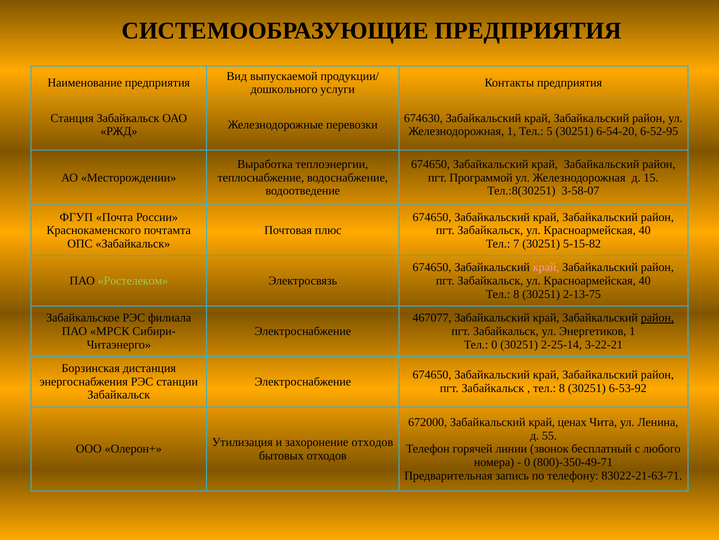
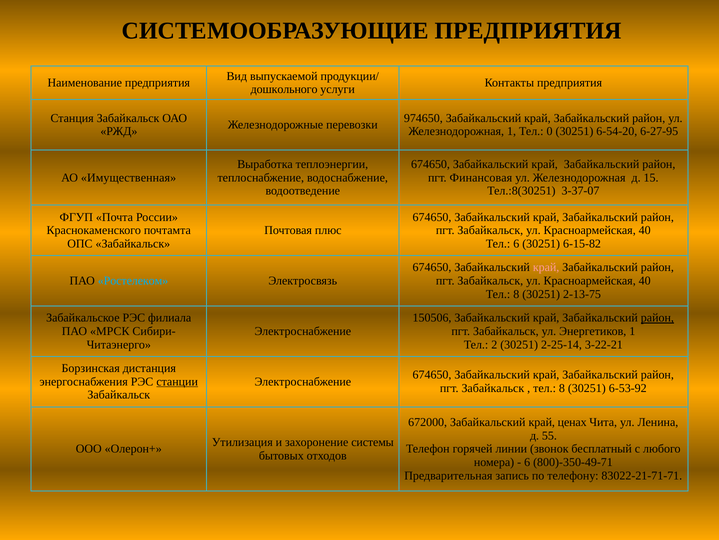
674630: 674630 -> 974650
5: 5 -> 0
6-52-95: 6-52-95 -> 6-27-95
Месторождении: Месторождении -> Имущественная
Программой: Программой -> Финансовая
3-58-07: 3-58-07 -> 3-37-07
Тел 7: 7 -> 6
5-15-82: 5-15-82 -> 6-15-82
Ростелеком colour: light green -> light blue
467077: 467077 -> 150506
Тел 0: 0 -> 2
станции underline: none -> present
захоронение отходов: отходов -> системы
0 at (527, 462): 0 -> 6
83022-21-63-71: 83022-21-63-71 -> 83022-21-71-71
